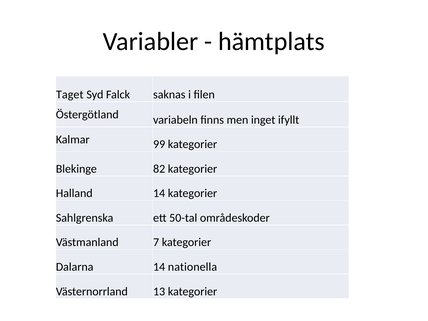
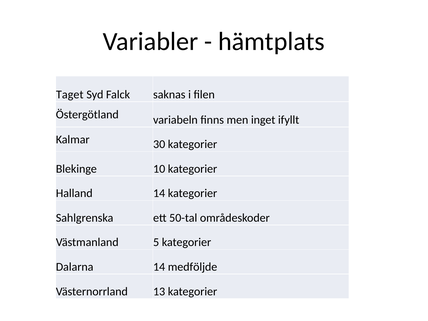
99: 99 -> 30
82: 82 -> 10
7: 7 -> 5
nationella: nationella -> medföljde
